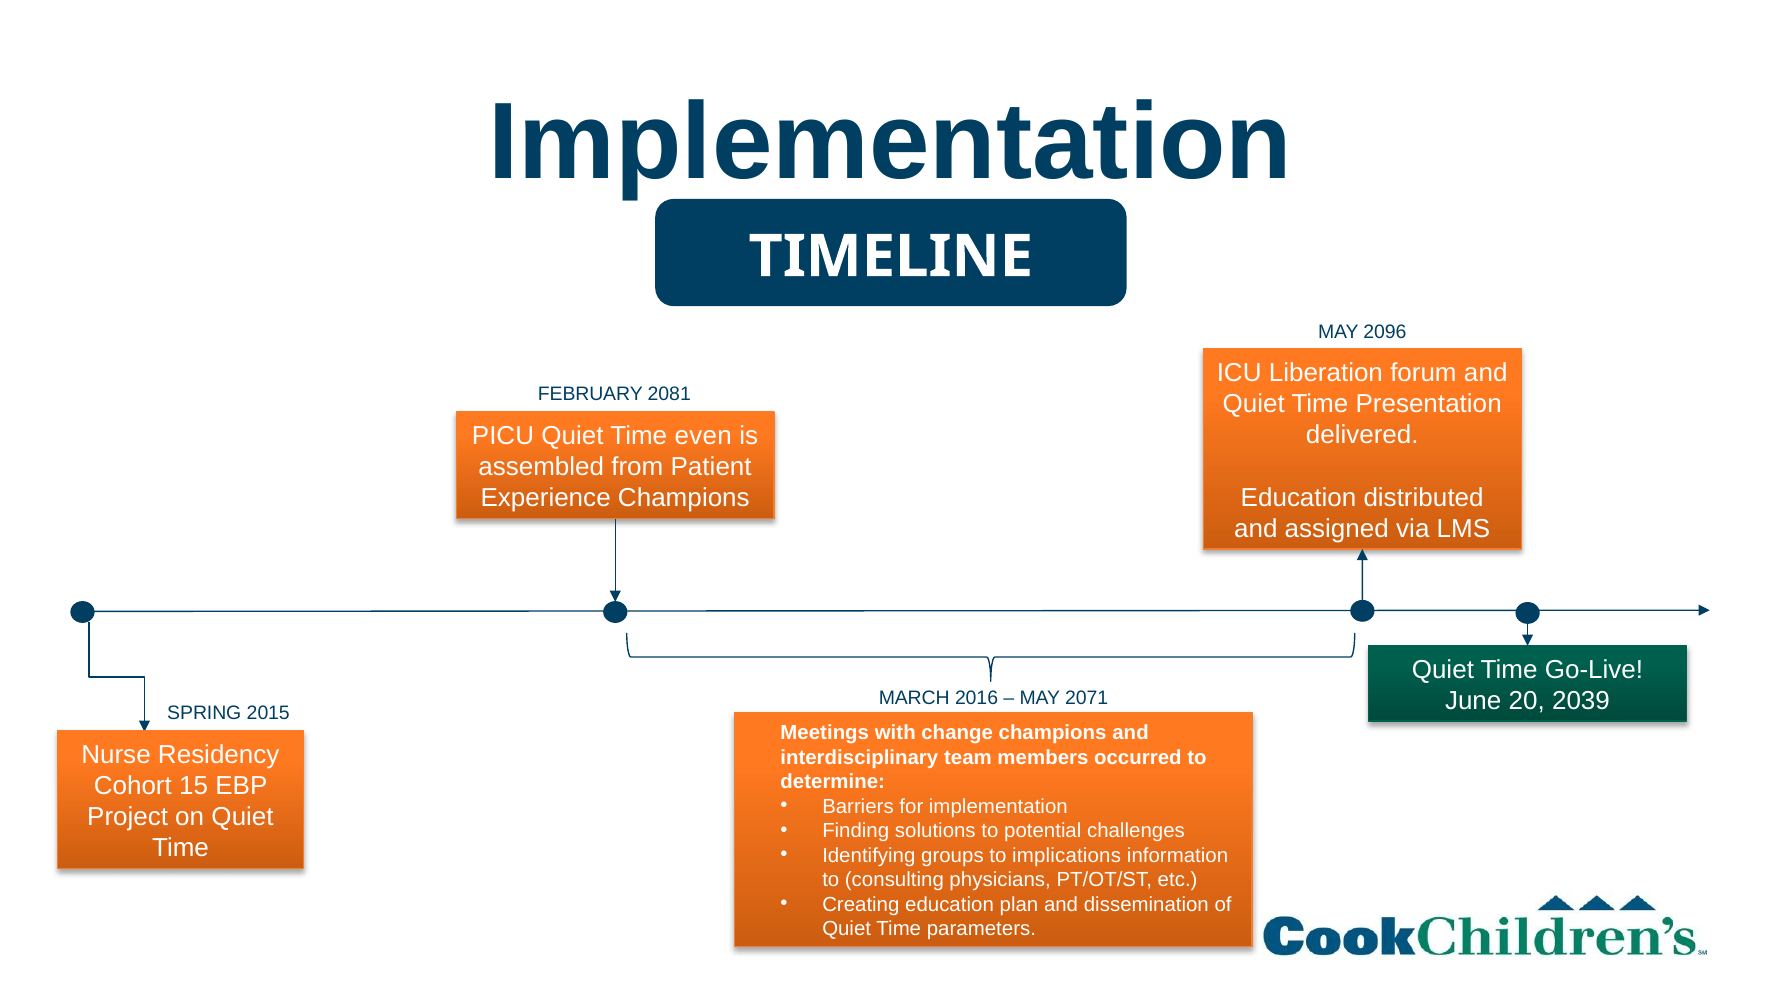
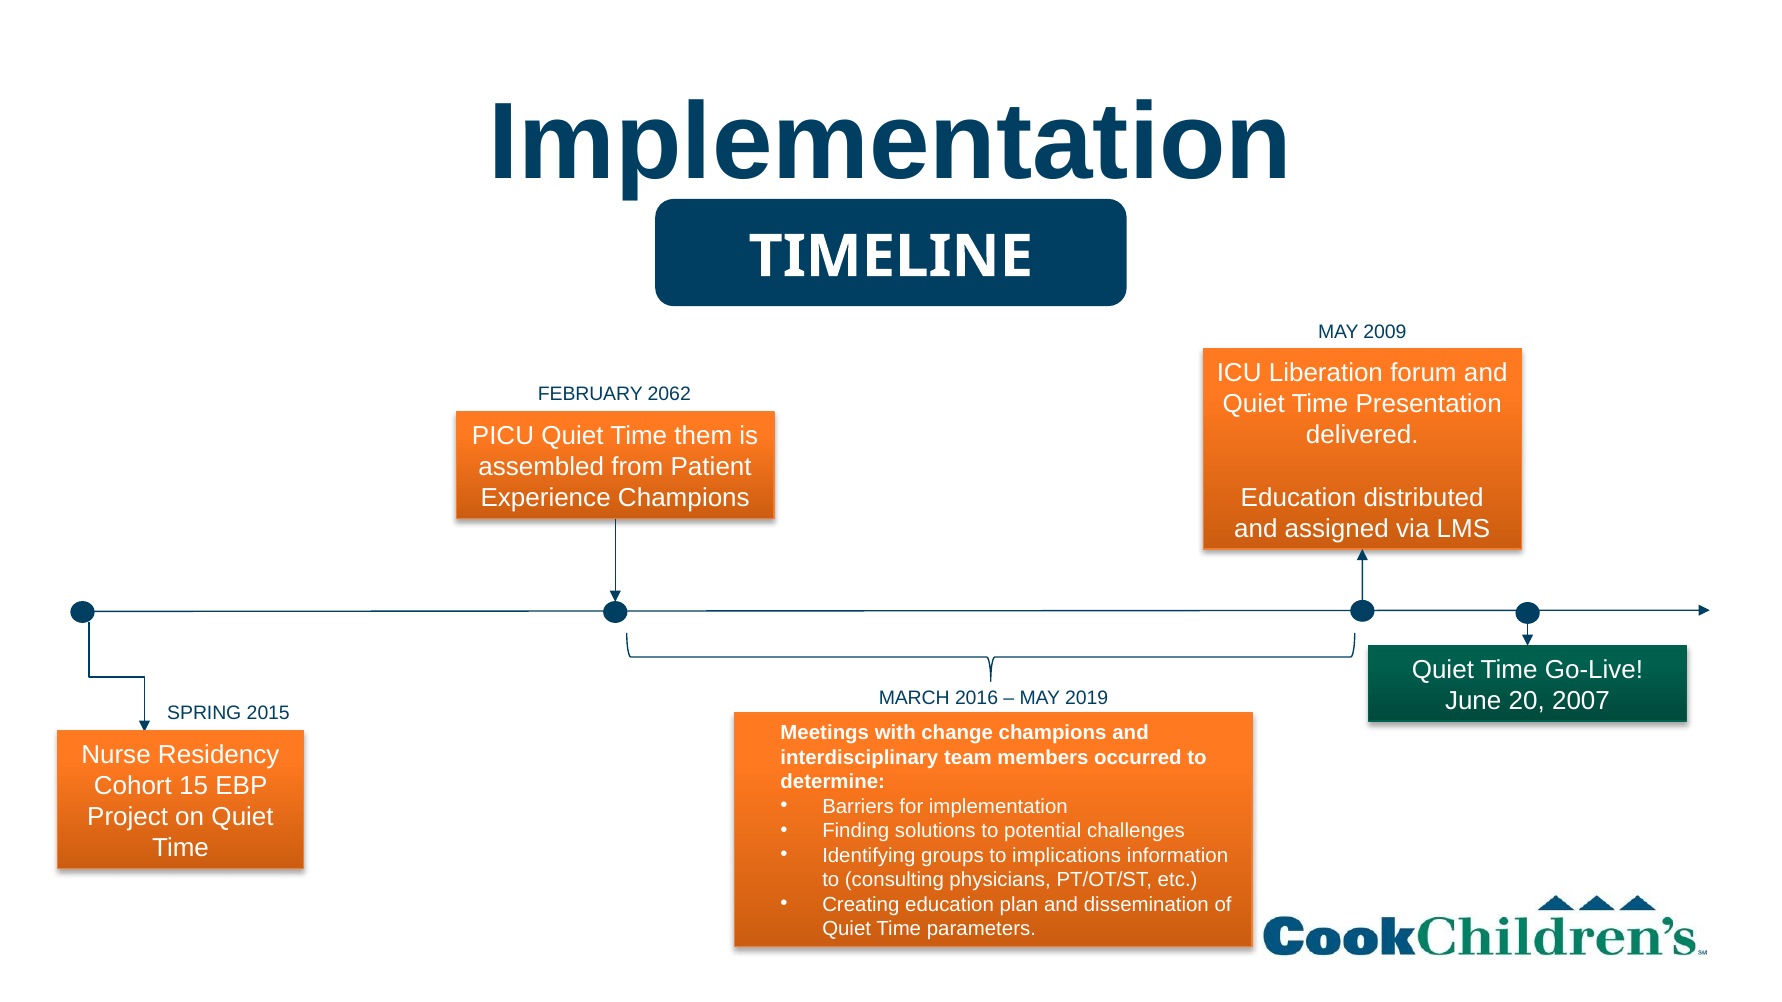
2096: 2096 -> 2009
2081: 2081 -> 2062
even: even -> them
2071: 2071 -> 2019
2039: 2039 -> 2007
